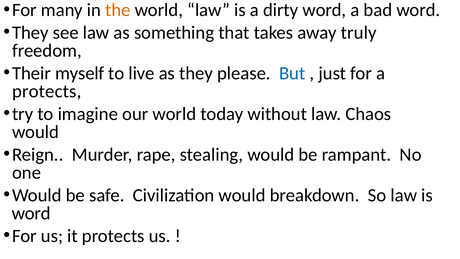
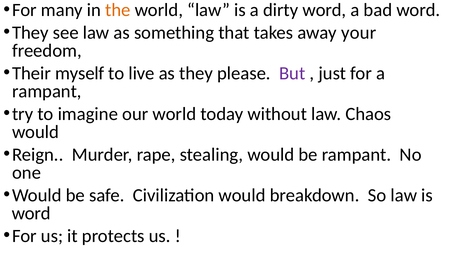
truly: truly -> your
But colour: blue -> purple
protects at (47, 91): protects -> rampant
